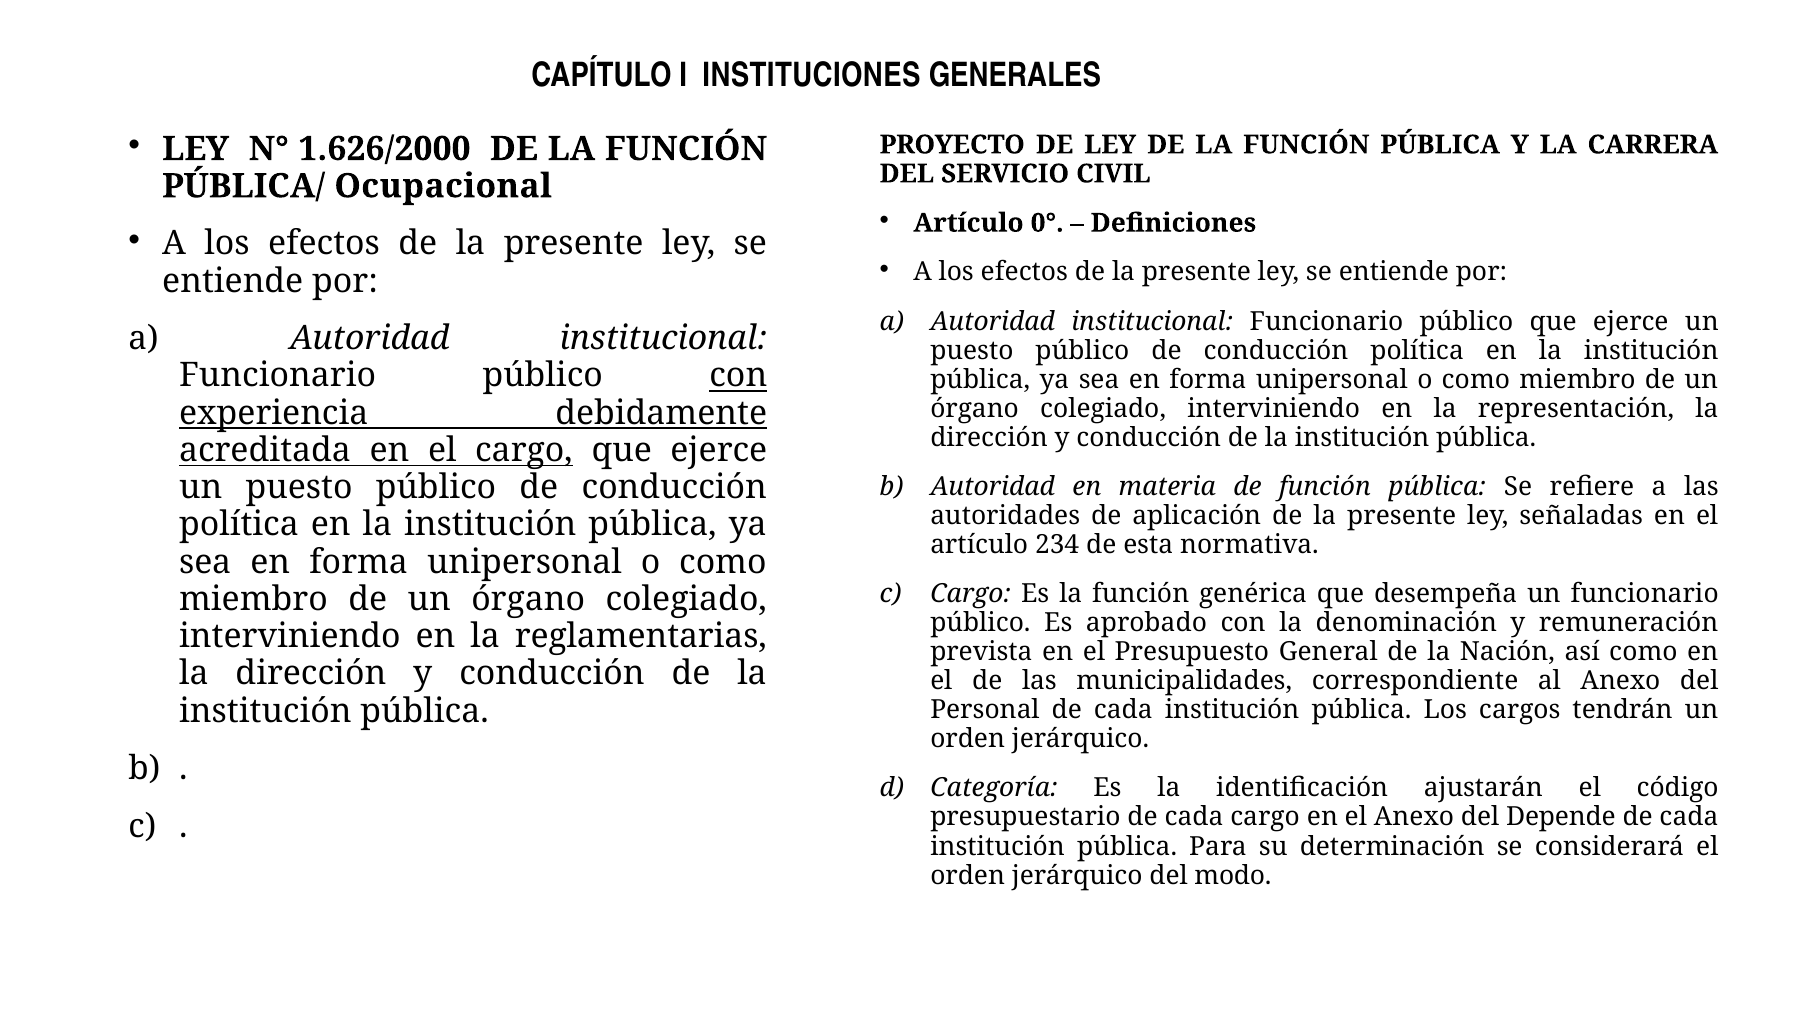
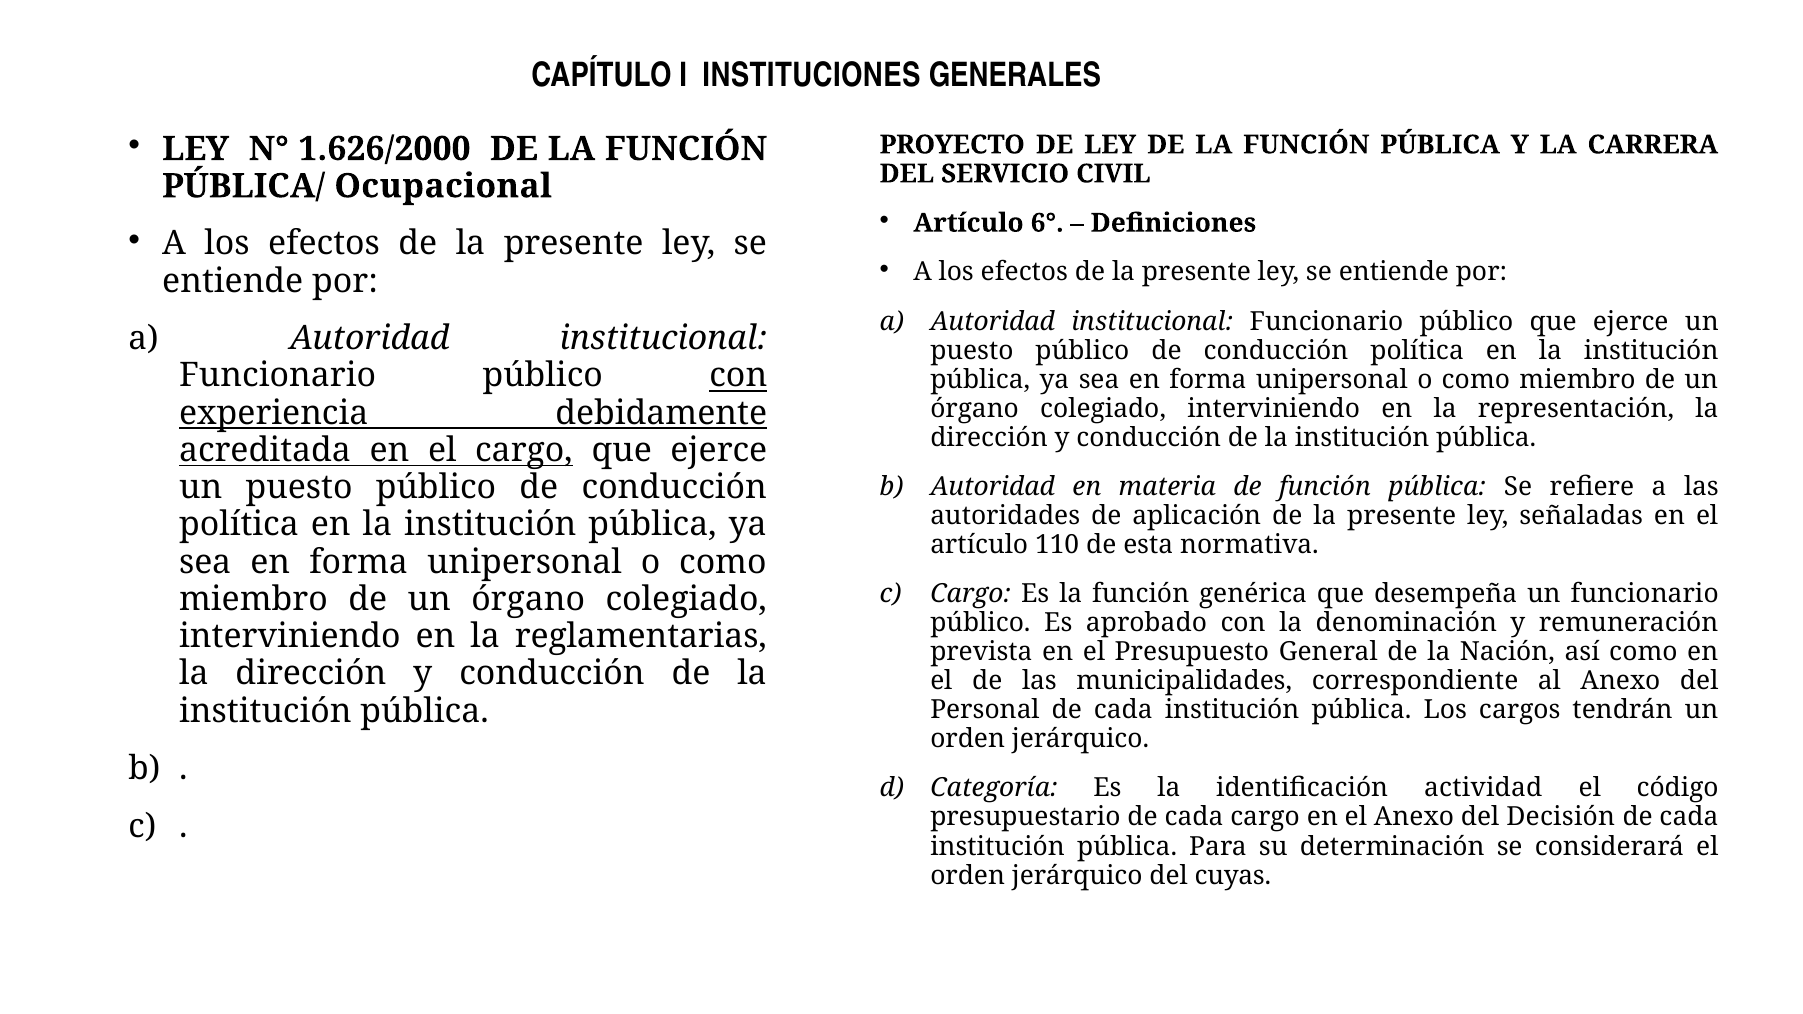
0°: 0° -> 6°
234: 234 -> 110
ajustarán: ajustarán -> actividad
Depende: Depende -> Decisión
modo: modo -> cuyas
